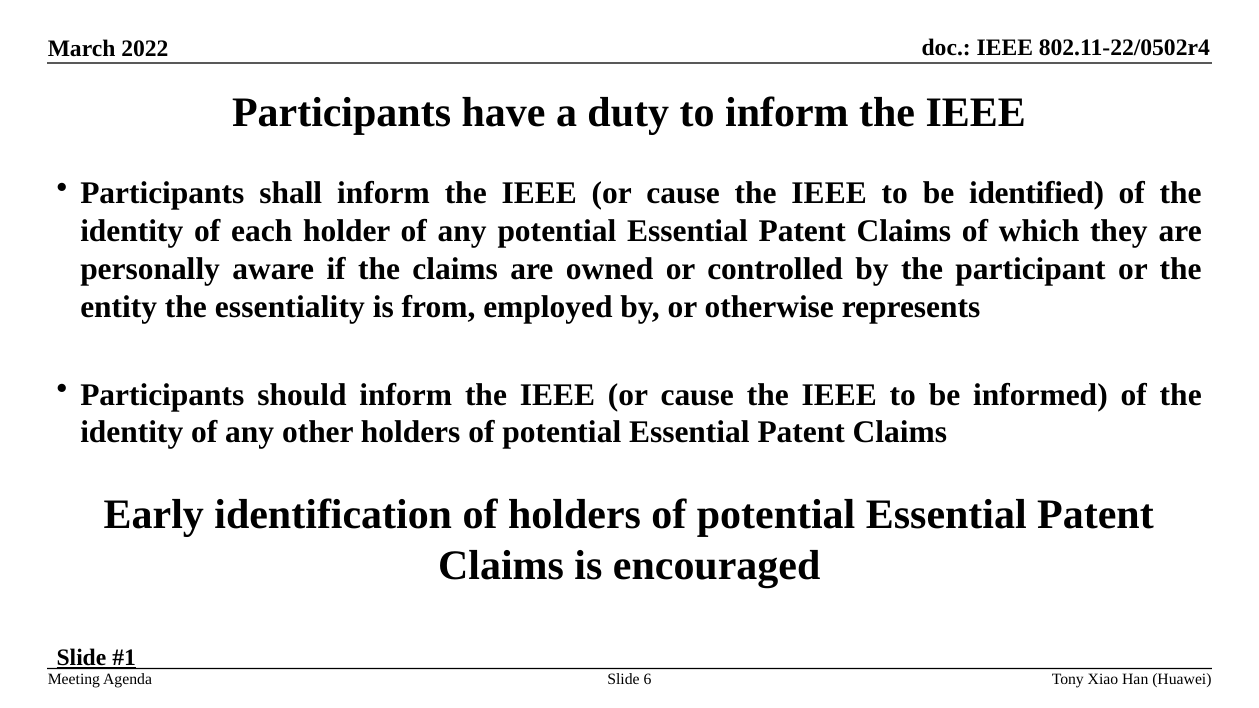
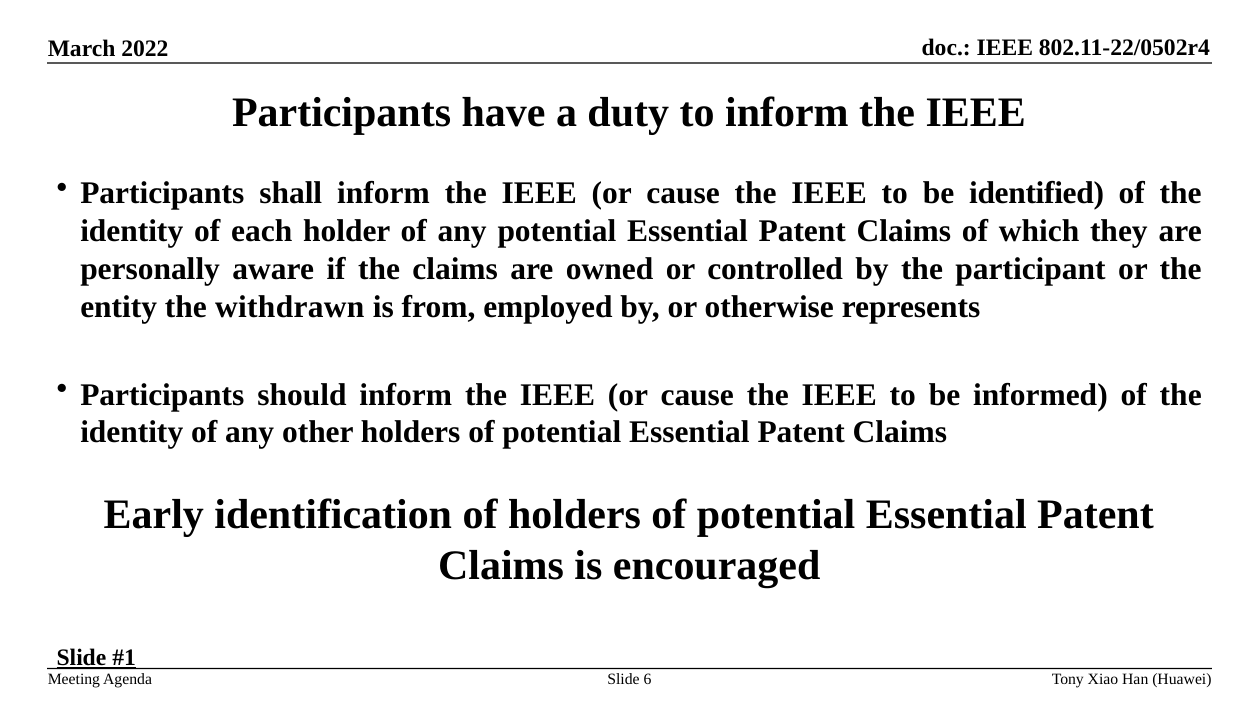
essentiality: essentiality -> withdrawn
